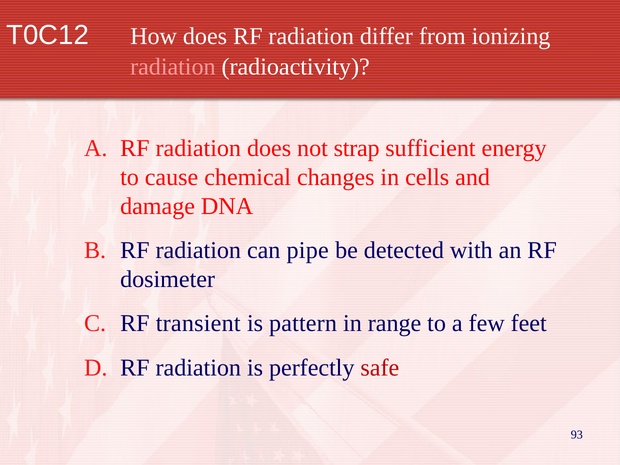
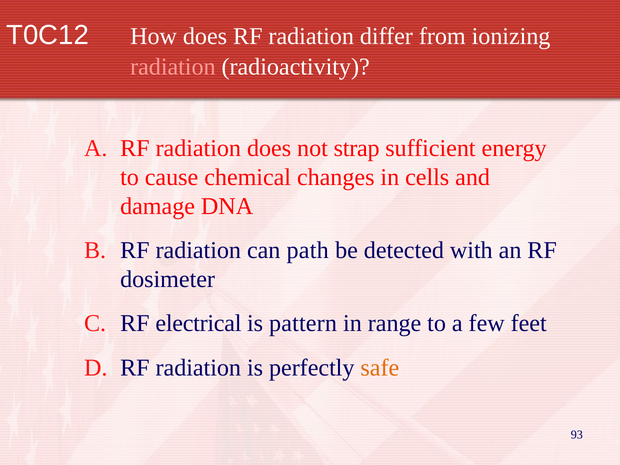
pipe: pipe -> path
transient: transient -> electrical
safe colour: red -> orange
